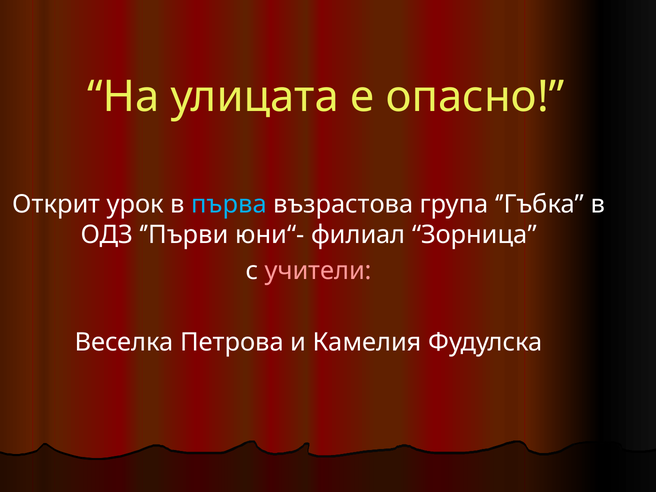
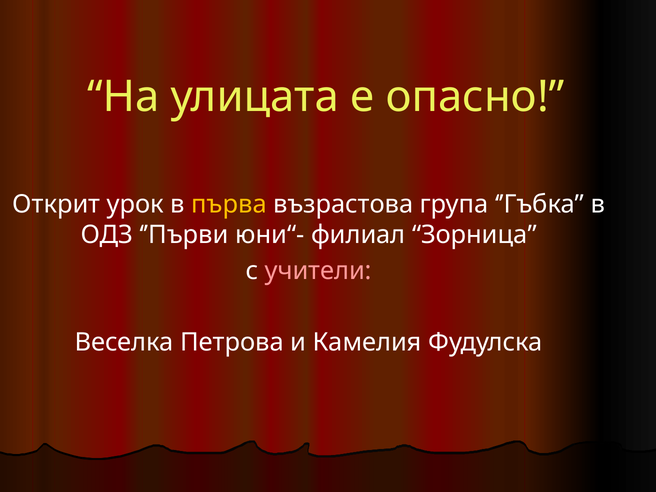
първа colour: light blue -> yellow
